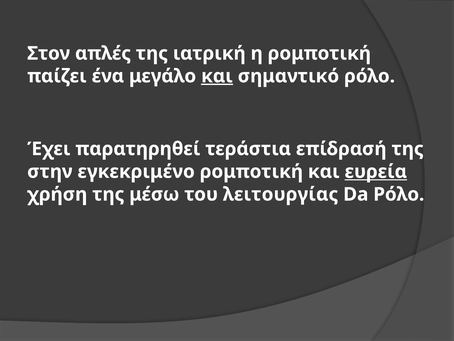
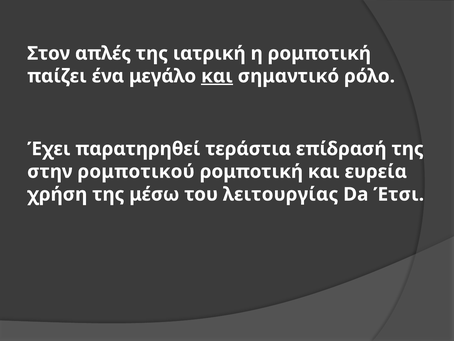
εγκεκριμένο: εγκεκριμένο -> ρομποτικού
ευρεία underline: present -> none
Da Ρόλο: Ρόλο -> Έτσι
